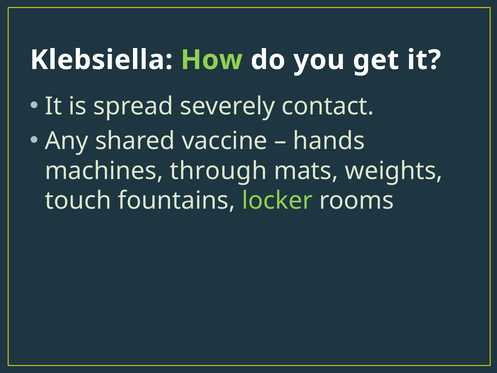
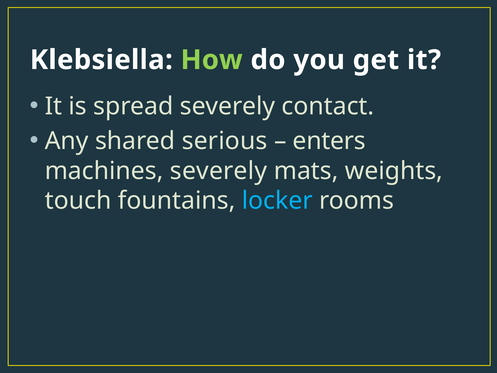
vaccine: vaccine -> serious
hands: hands -> enters
machines through: through -> severely
locker colour: light green -> light blue
